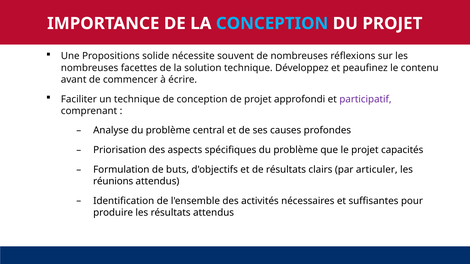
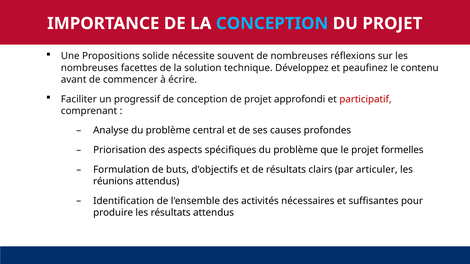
un technique: technique -> progressif
participatif colour: purple -> red
capacités: capacités -> formelles
